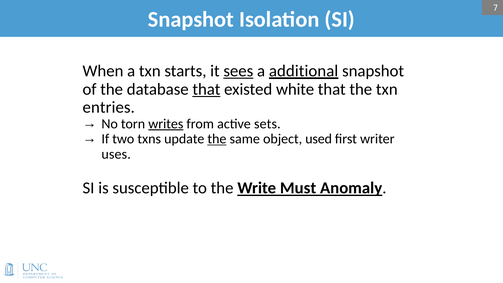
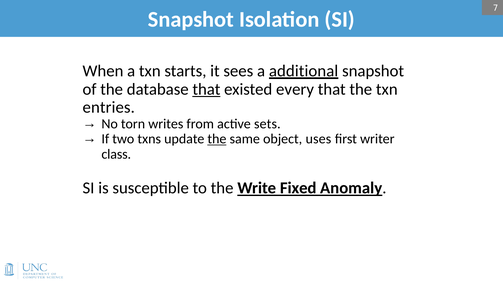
sees underline: present -> none
white: white -> every
writes underline: present -> none
used: used -> uses
uses: uses -> class
Must: Must -> Fixed
